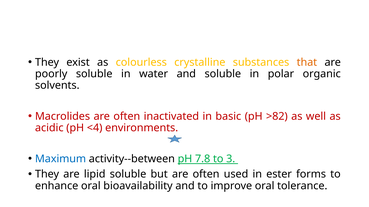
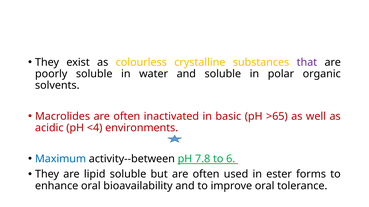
that colour: orange -> purple
>82: >82 -> >65
3: 3 -> 6
